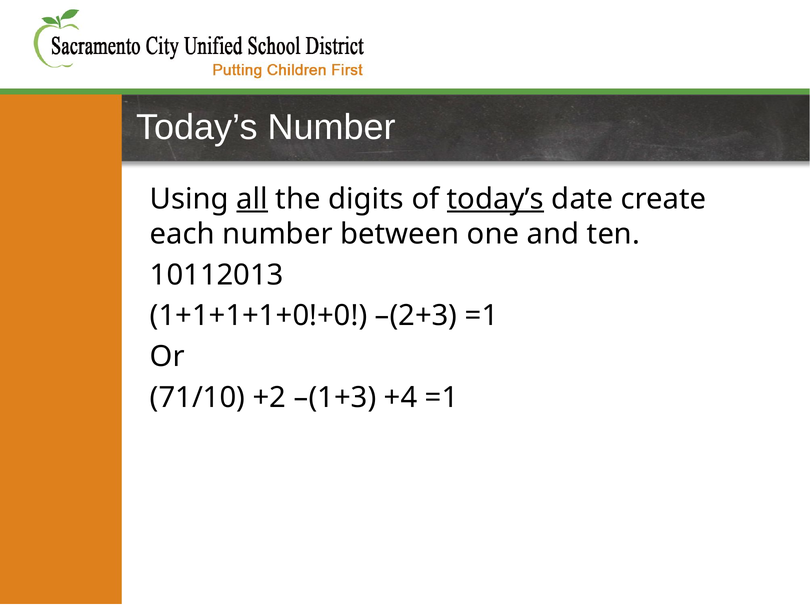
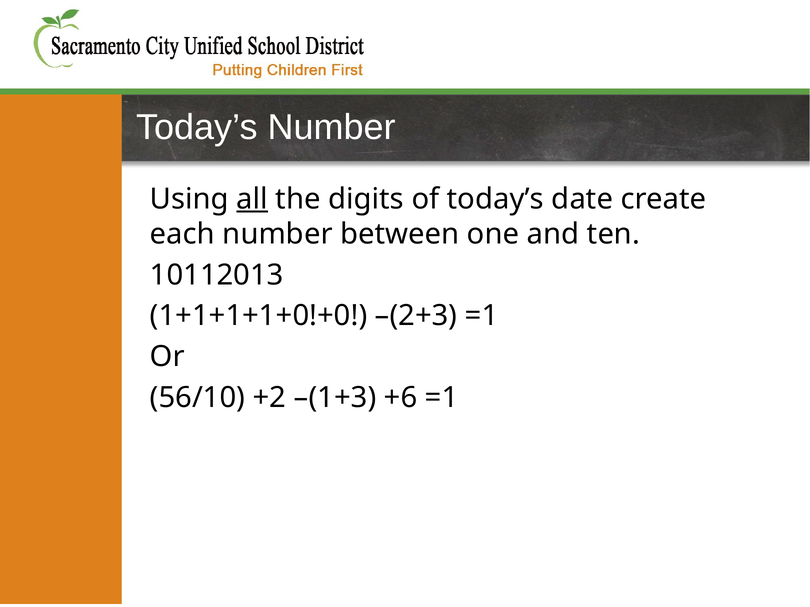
today’s at (495, 199) underline: present -> none
71/10: 71/10 -> 56/10
+4: +4 -> +6
